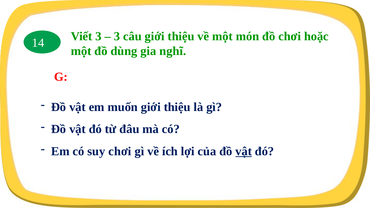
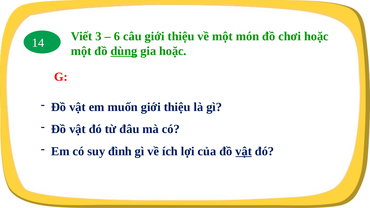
3 at (117, 36): 3 -> 6
dùng underline: none -> present
gia nghĩ: nghĩ -> hoặc
suy chơi: chơi -> đình
